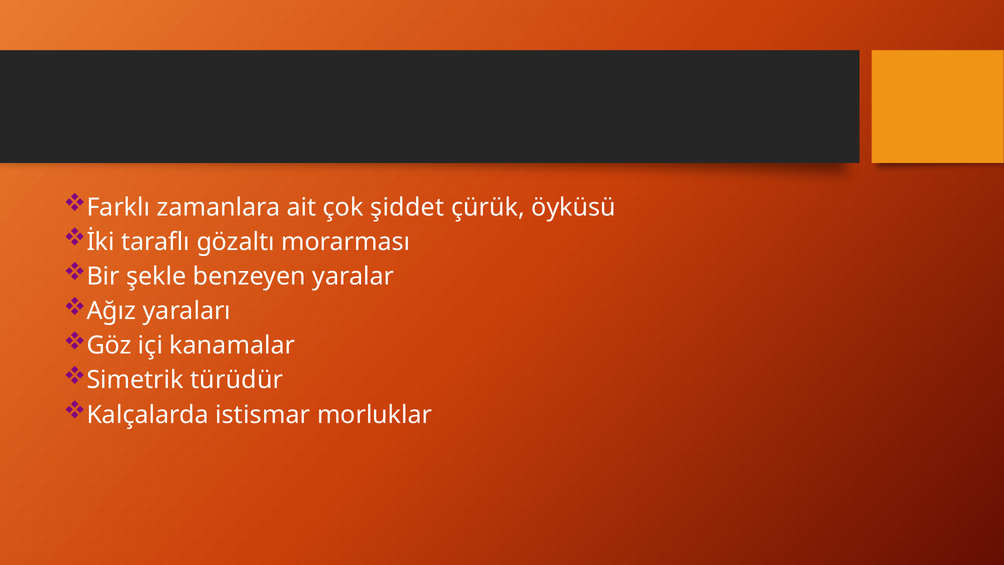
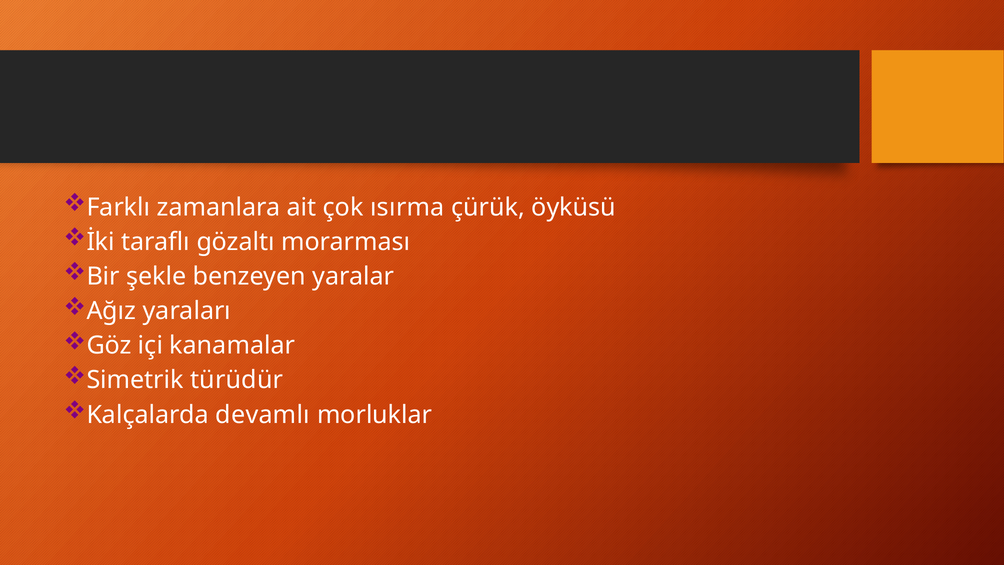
şiddet: şiddet -> ısırma
istismar: istismar -> devamlı
